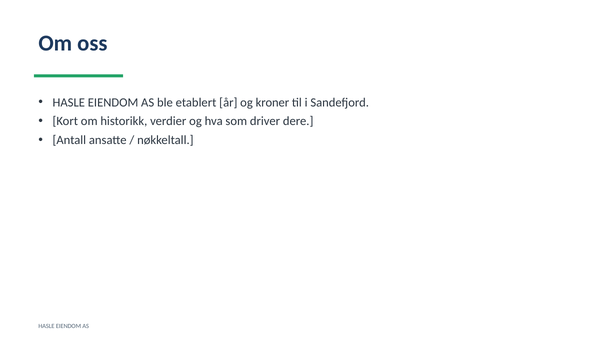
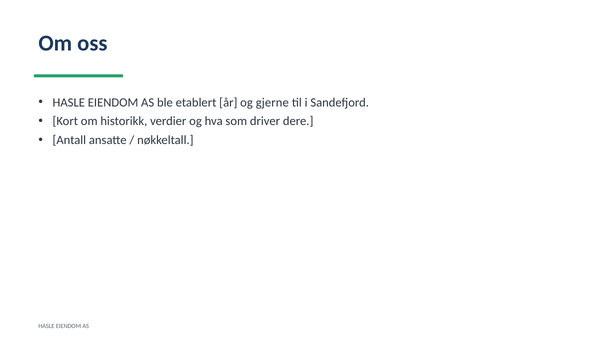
kroner: kroner -> gjerne
